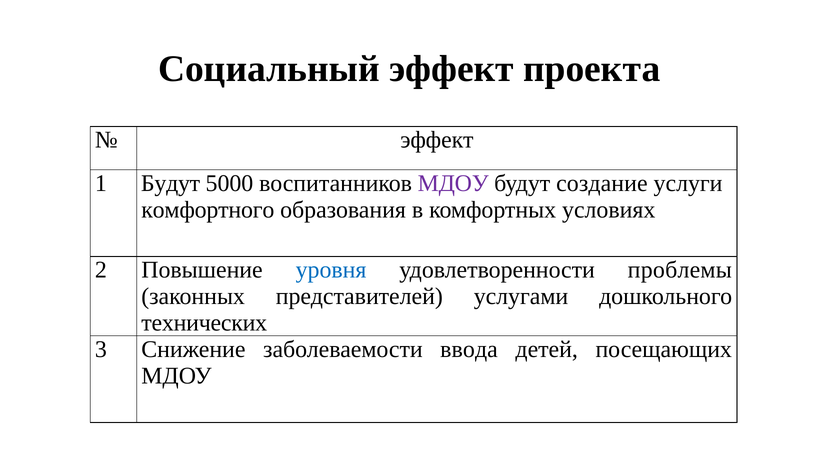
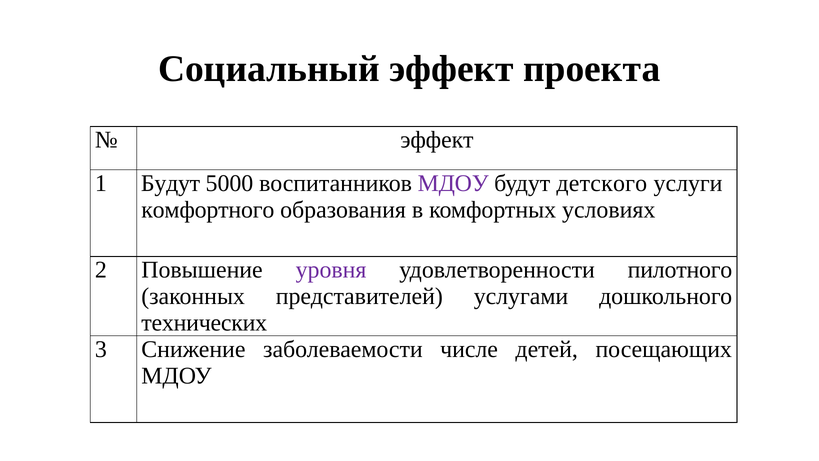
создание: создание -> детского
уровня colour: blue -> purple
проблемы: проблемы -> пилотного
ввода: ввода -> числе
